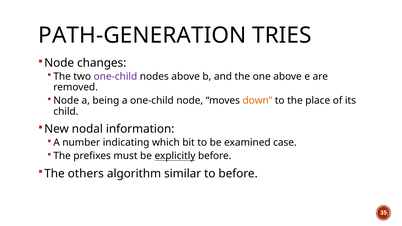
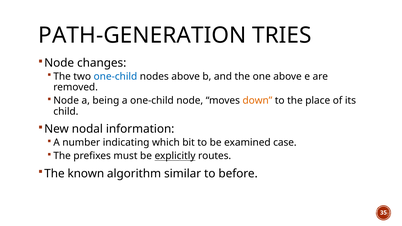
one-child at (115, 76) colour: purple -> blue
explicitly before: before -> routes
others: others -> known
